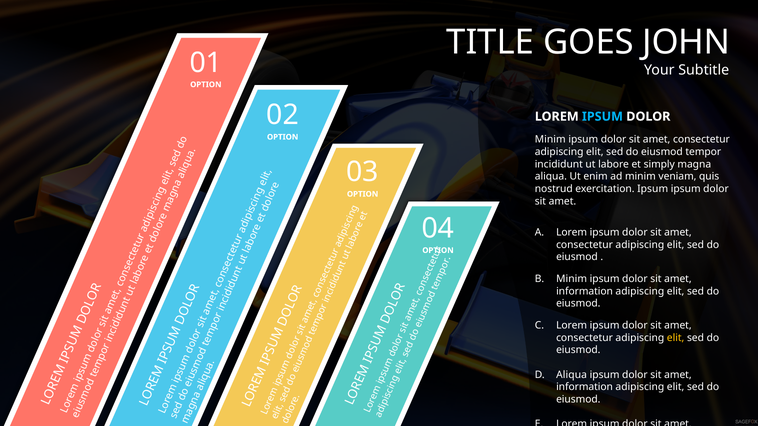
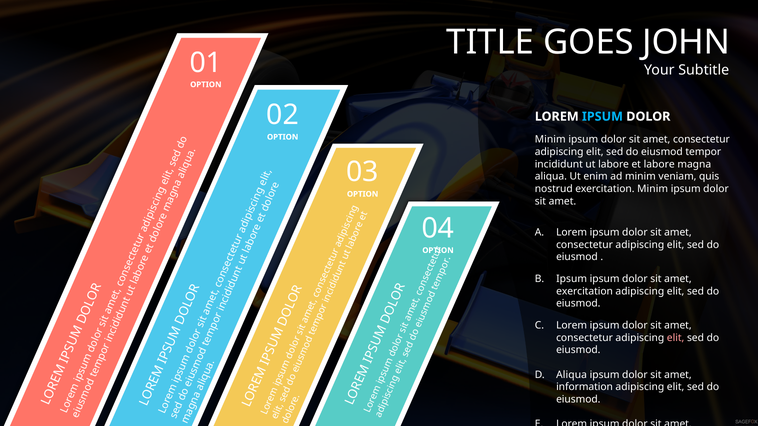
et simply: simply -> labore
exercitation Ipsum: Ipsum -> Minim
Minim at (572, 279): Minim -> Ipsum
information at (585, 291): information -> exercitation
elit at (676, 338) colour: yellow -> pink
